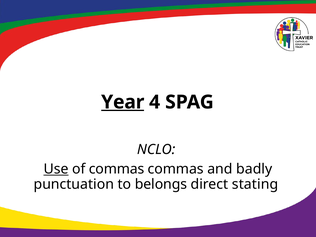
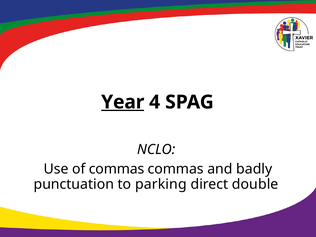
Use underline: present -> none
belongs: belongs -> parking
stating: stating -> double
